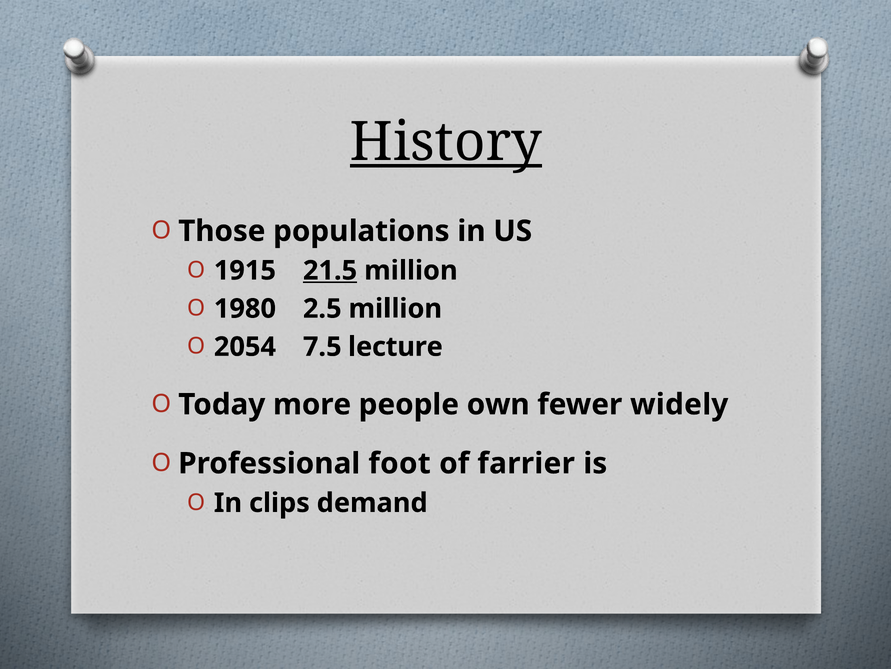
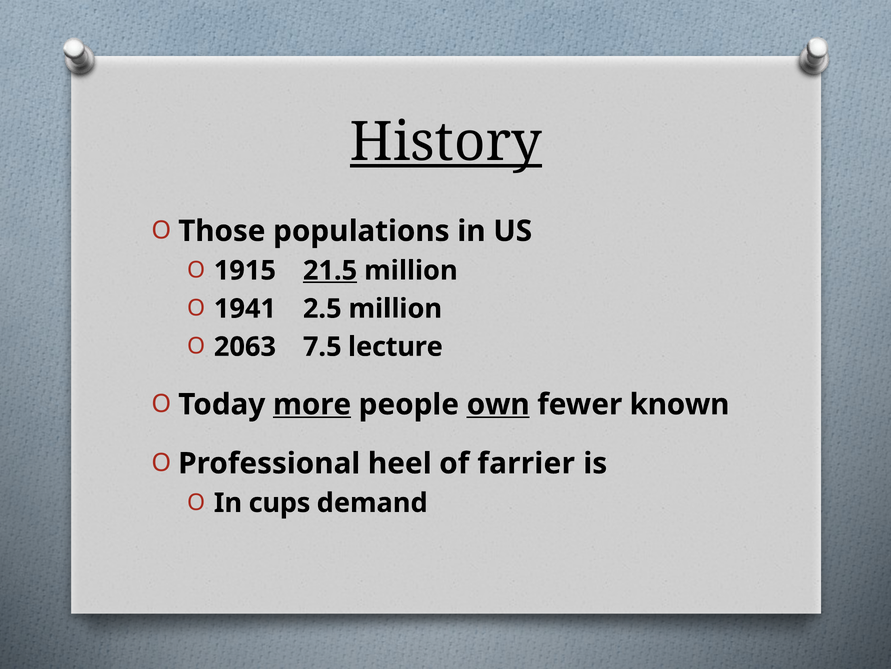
1980: 1980 -> 1941
2054: 2054 -> 2063
more underline: none -> present
own underline: none -> present
widely: widely -> known
foot: foot -> heel
clips: clips -> cups
